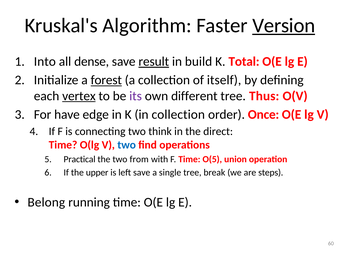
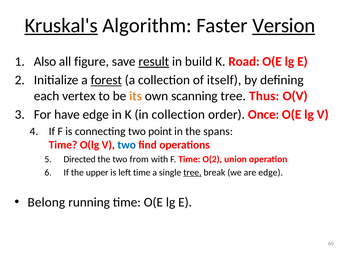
Kruskal's underline: none -> present
Into: Into -> Also
dense: dense -> figure
Total: Total -> Road
vertex underline: present -> none
its colour: purple -> orange
different: different -> scanning
think: think -> point
direct: direct -> spans
Practical: Practical -> Directed
O(5: O(5 -> O(2
left save: save -> time
tree at (192, 172) underline: none -> present
are steps: steps -> edge
